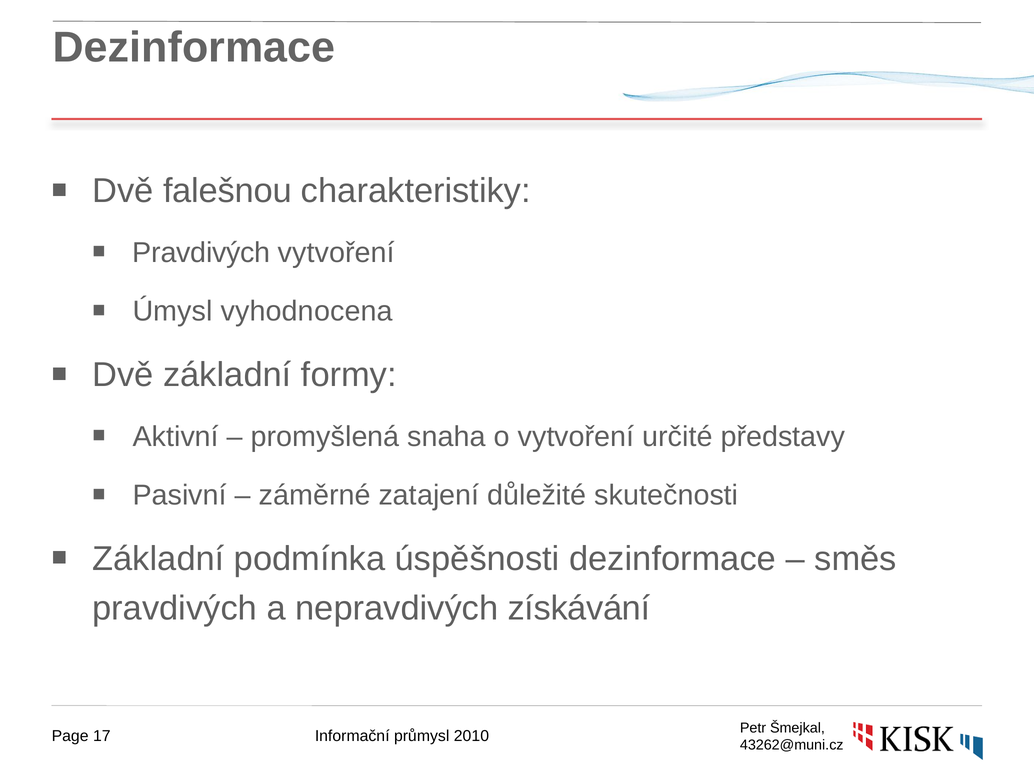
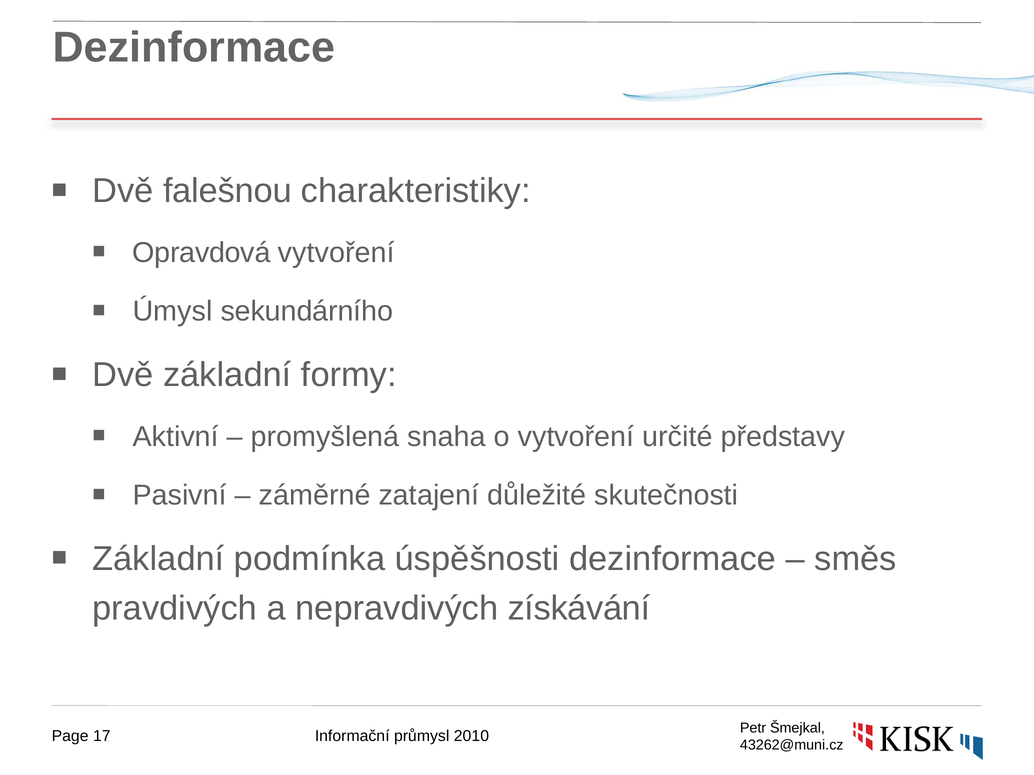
Pravdivých at (201, 253): Pravdivých -> Opravdová
vyhodnocena: vyhodnocena -> sekundárního
